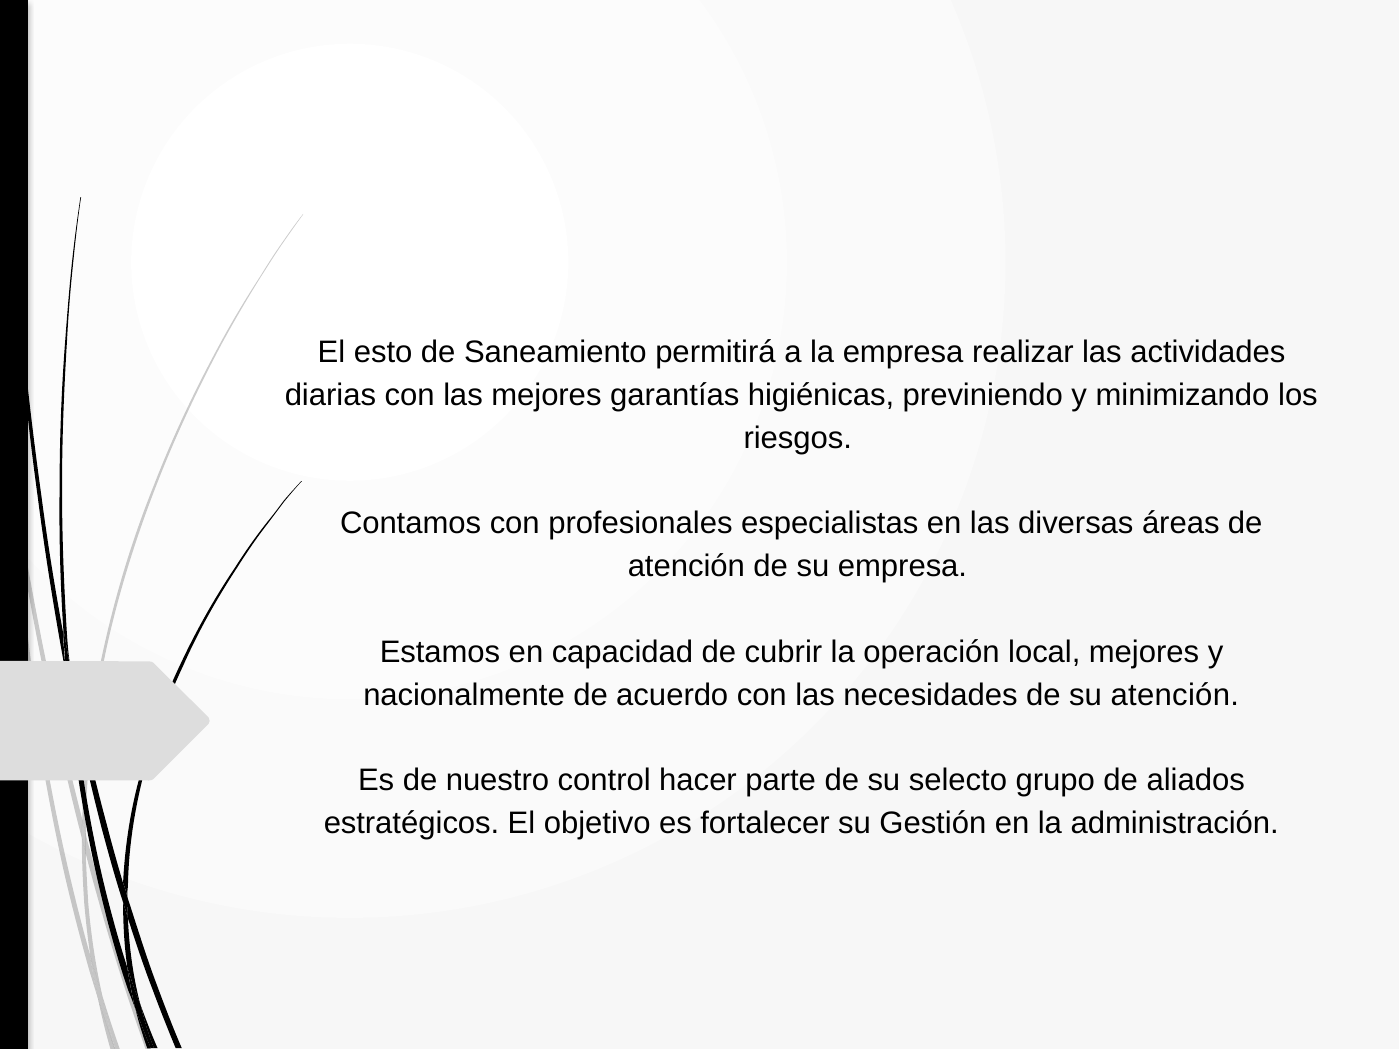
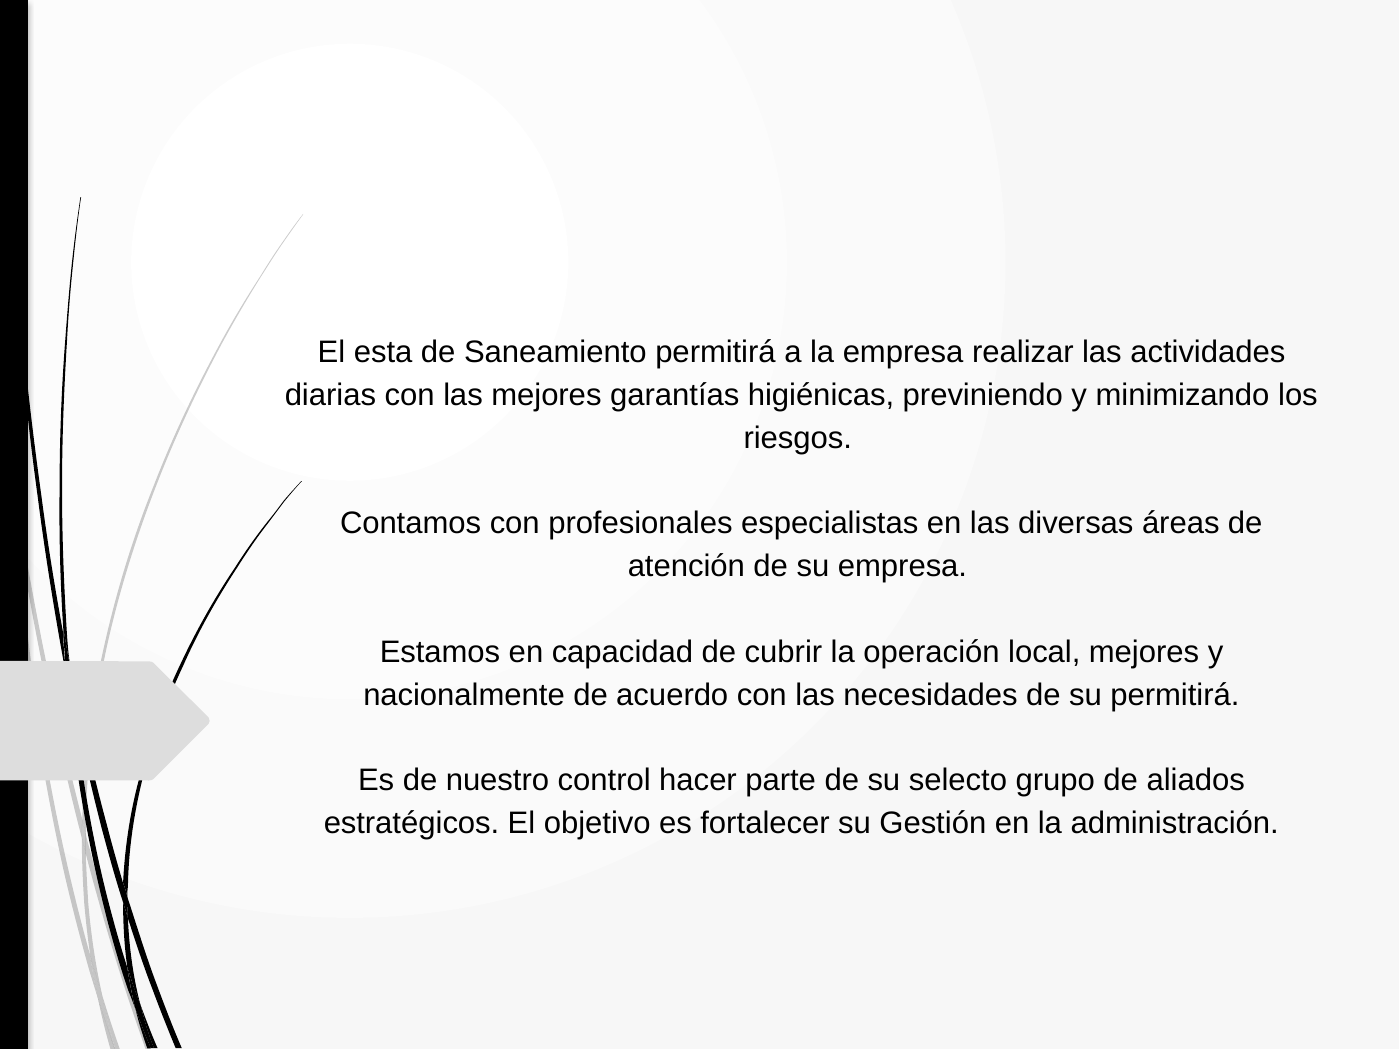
esto: esto -> esta
su atención: atención -> permitirá
